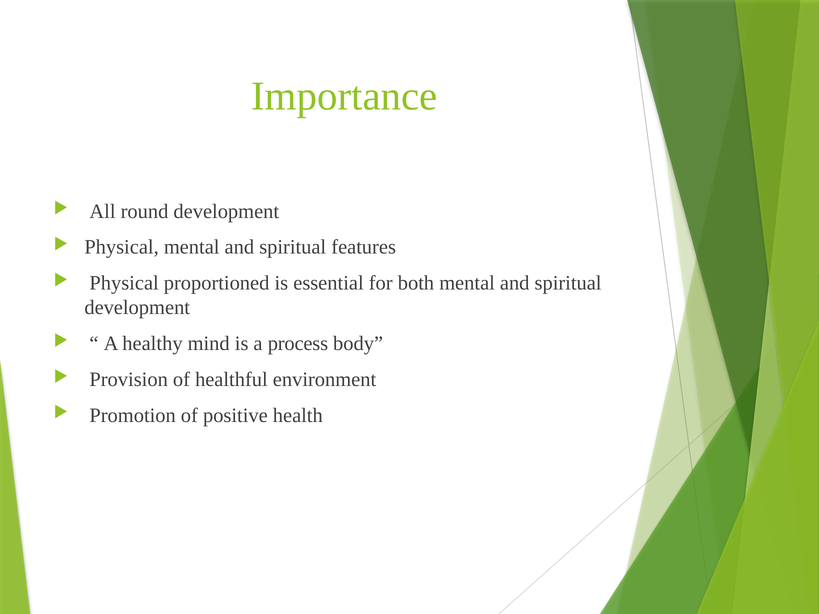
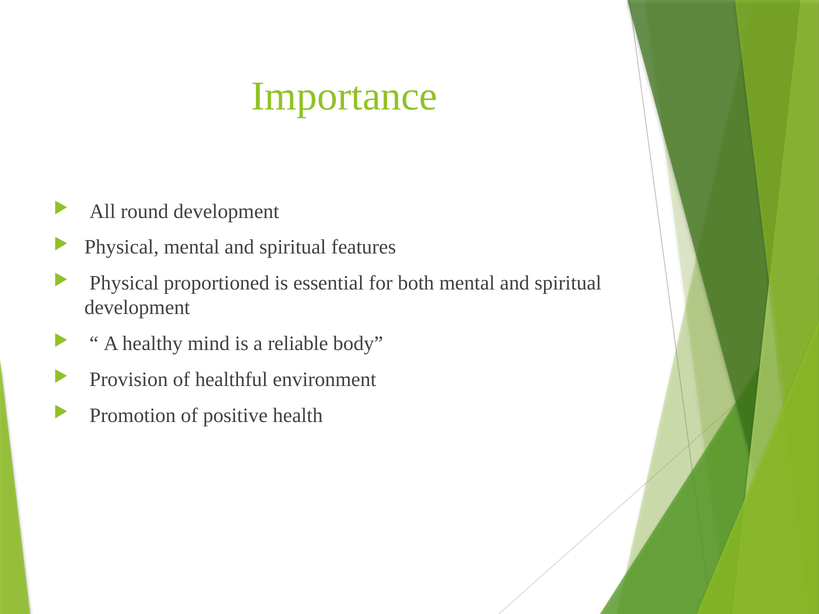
process: process -> reliable
